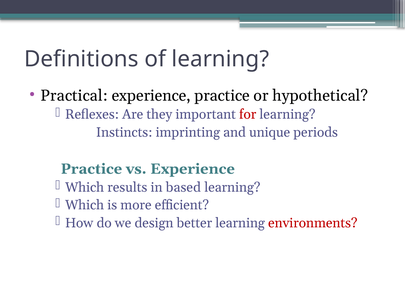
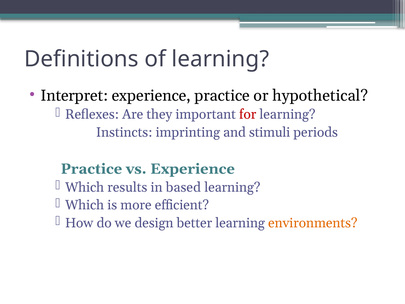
Practical: Practical -> Interpret
unique: unique -> stimuli
environments colour: red -> orange
